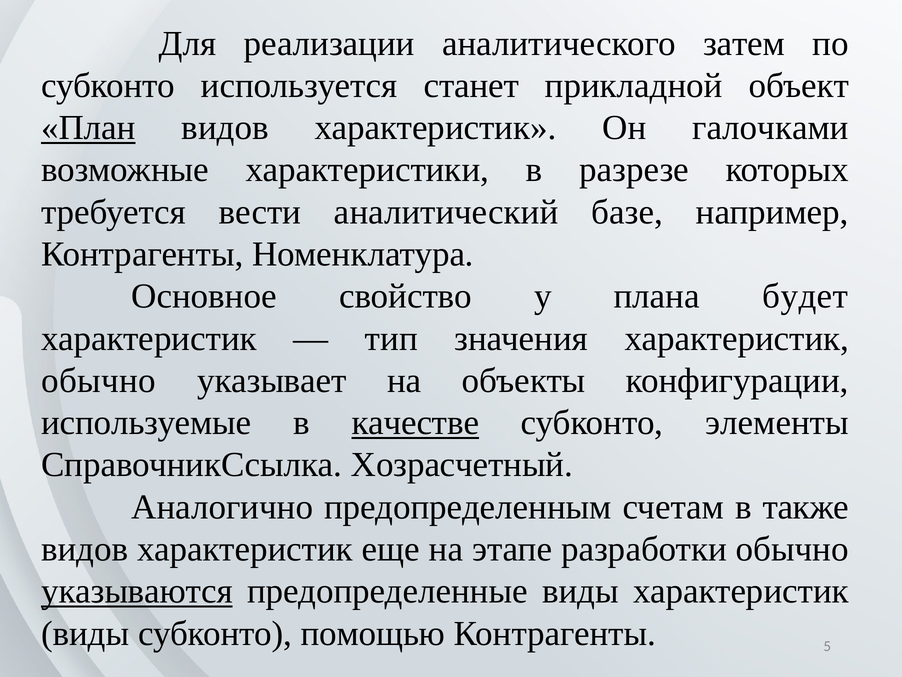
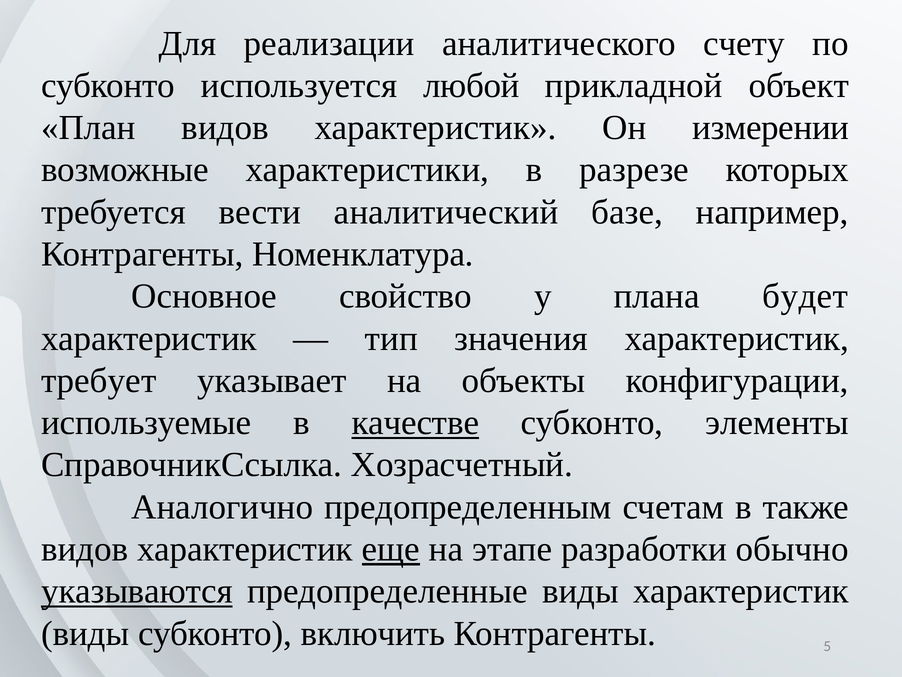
затем: затем -> счету
станет: станет -> любой
План underline: present -> none
галочками: галочками -> измерении
обычно at (99, 380): обычно -> требует
еще underline: none -> present
помощью: помощью -> включить
